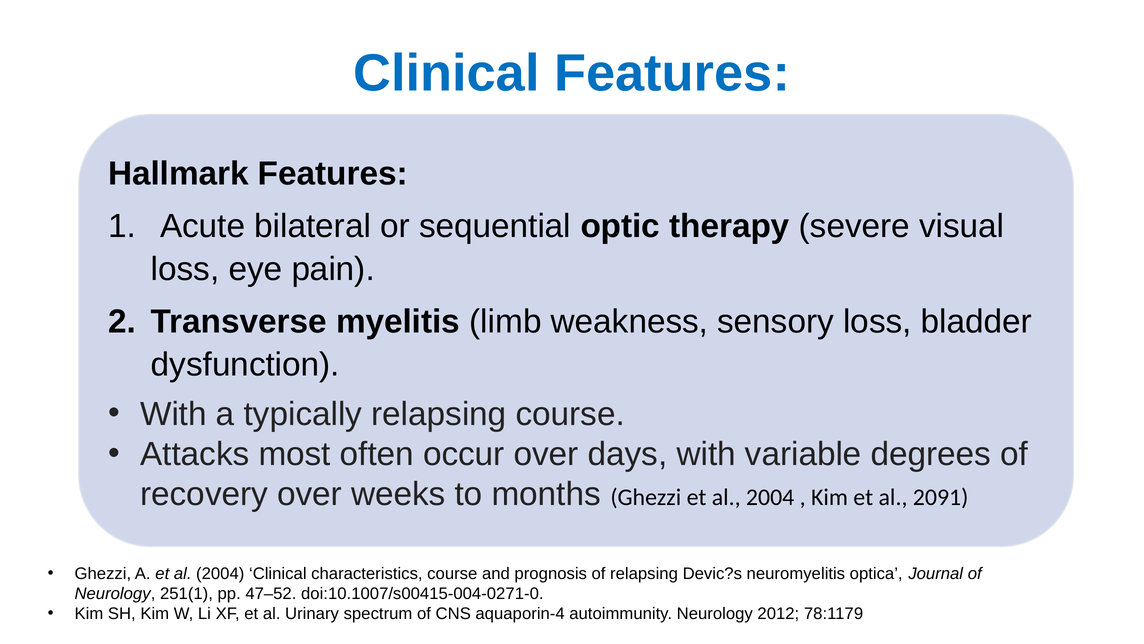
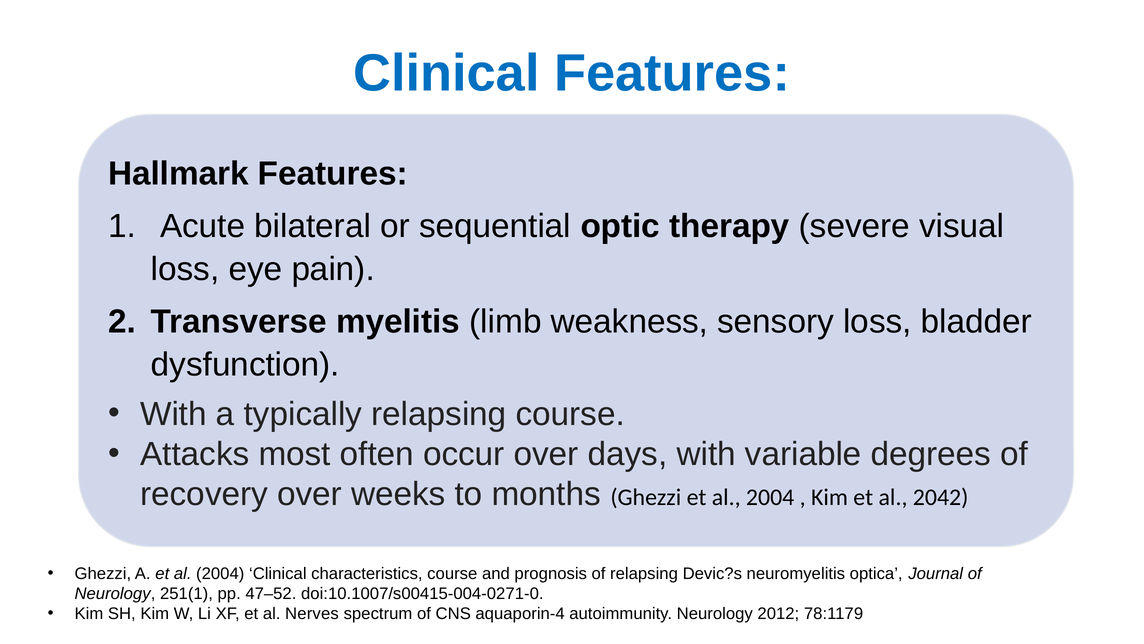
2091: 2091 -> 2042
Urinary: Urinary -> Nerves
